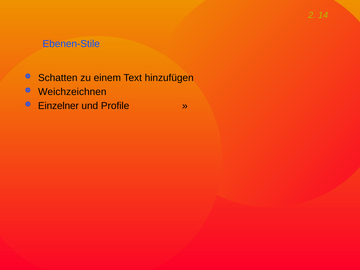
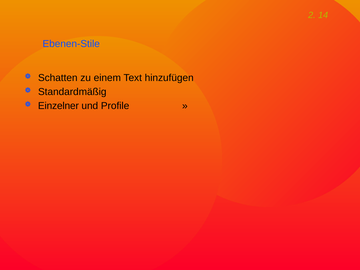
Weichzeichnen: Weichzeichnen -> Standardmäßig
